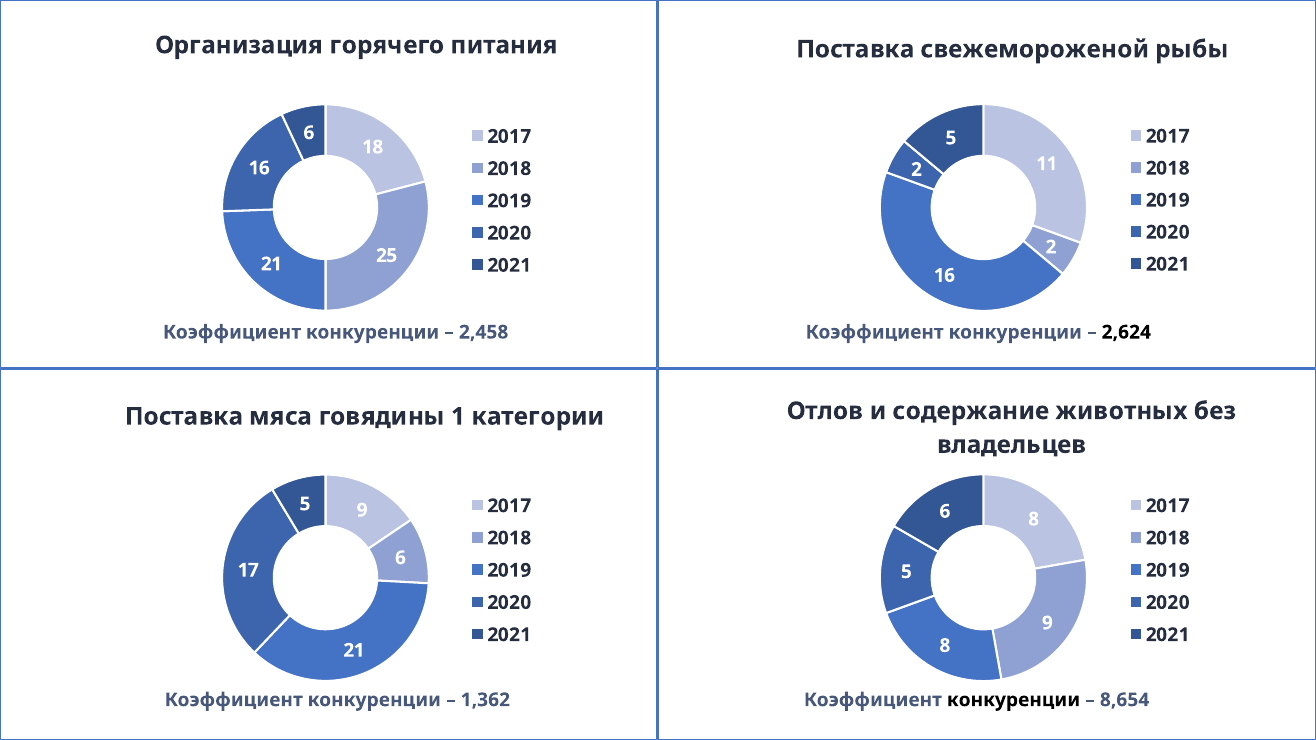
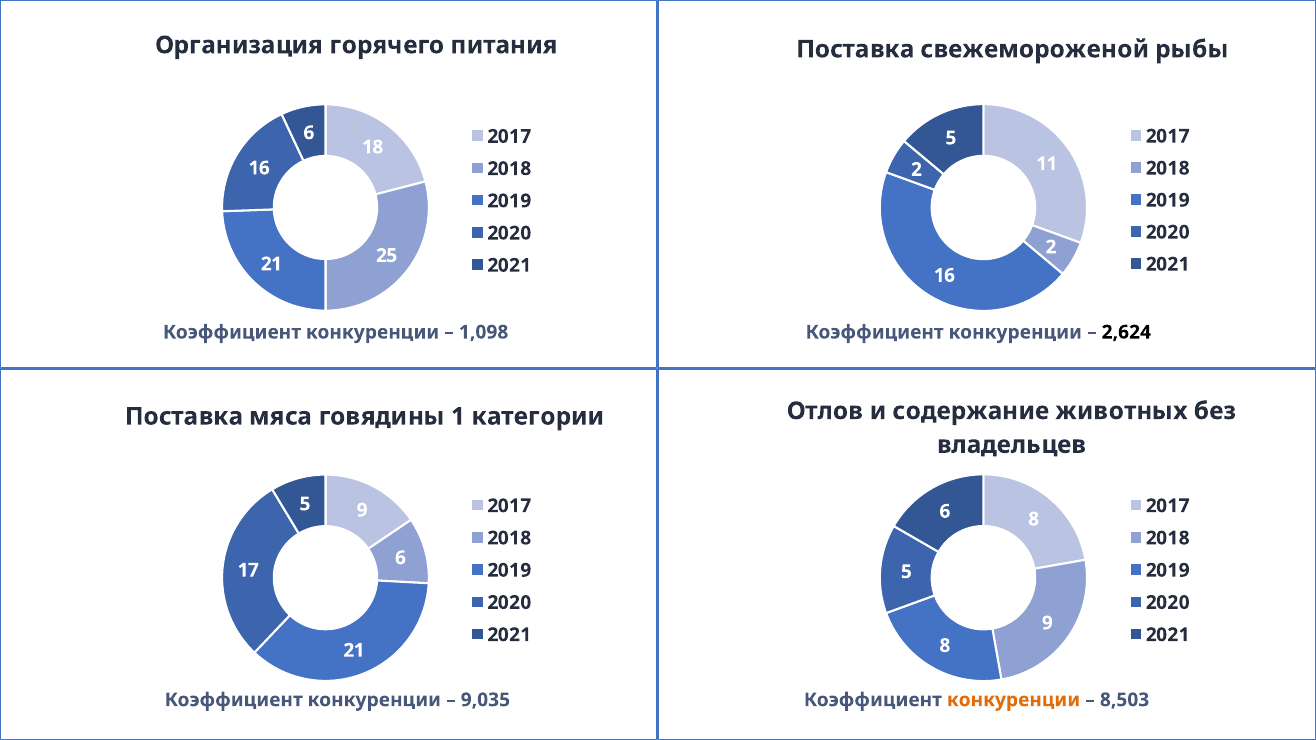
2,458: 2,458 -> 1,098
1,362: 1,362 -> 9,035
конкуренции at (1014, 700) colour: black -> orange
8,654: 8,654 -> 8,503
